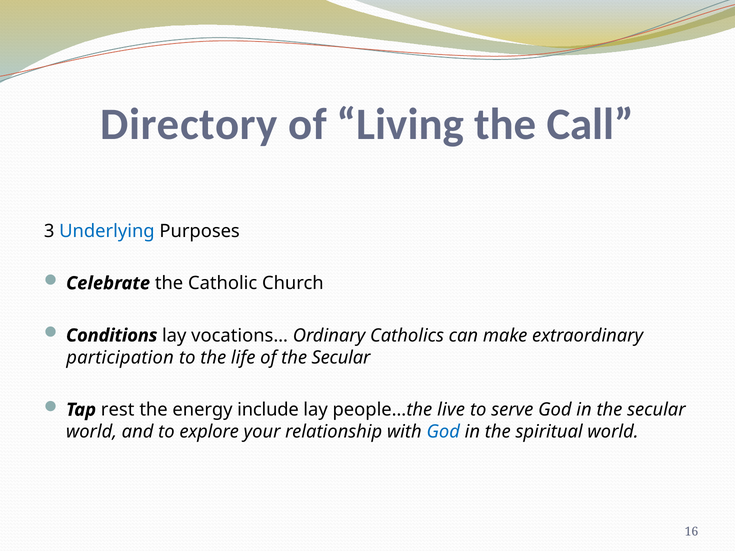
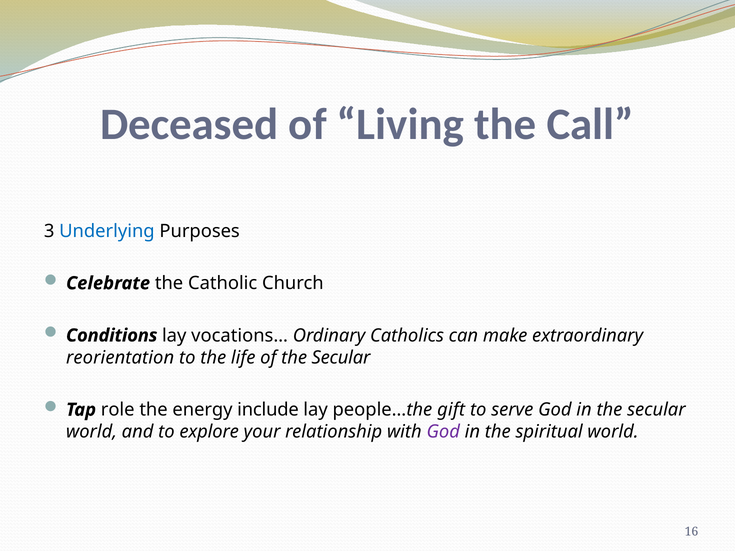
Directory: Directory -> Deceased
participation: participation -> reorientation
rest: rest -> role
live: live -> gift
God at (443, 432) colour: blue -> purple
